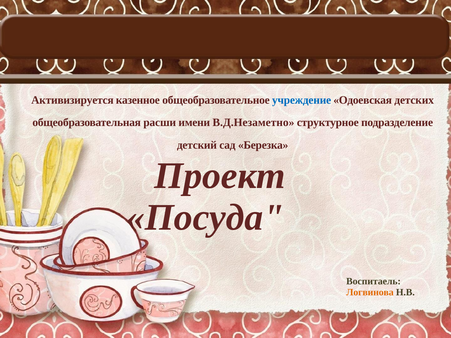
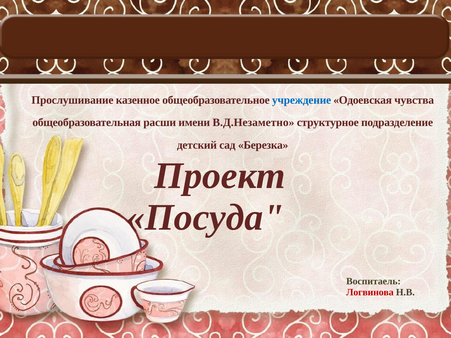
Активизируется: Активизируется -> Прослушивание
детских: детских -> чувства
Логвинова colour: orange -> red
